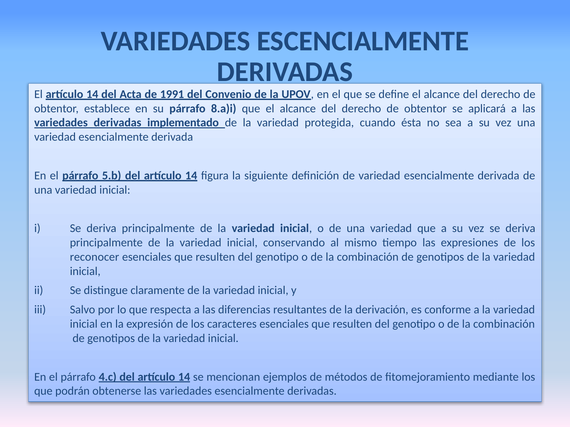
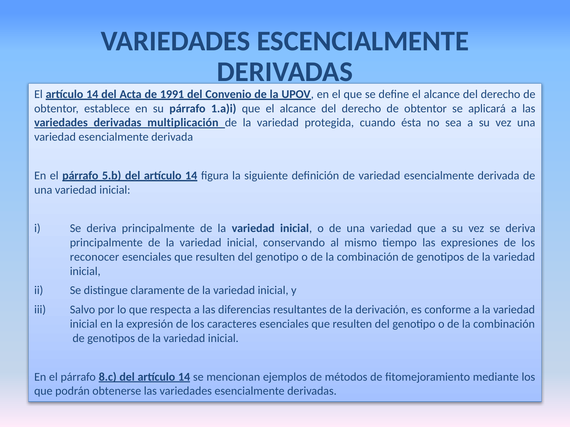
8.a)i: 8.a)i -> 1.a)i
implementado: implementado -> multiplicación
4.c: 4.c -> 8.c
